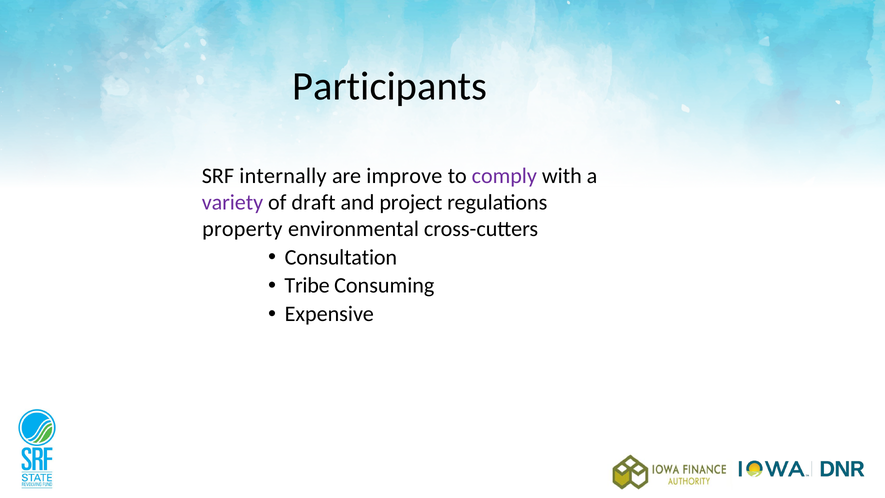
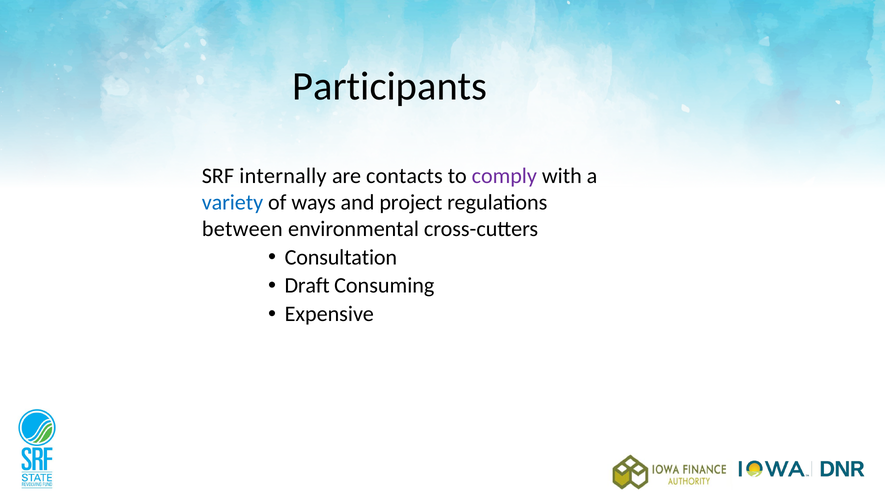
improve: improve -> contacts
variety colour: purple -> blue
draft: draft -> ways
property: property -> between
Tribe: Tribe -> Draft
